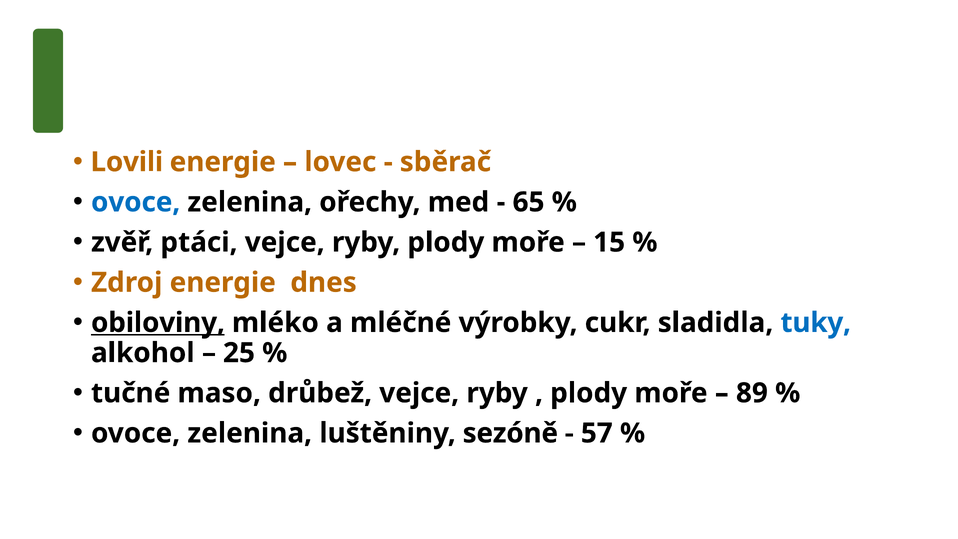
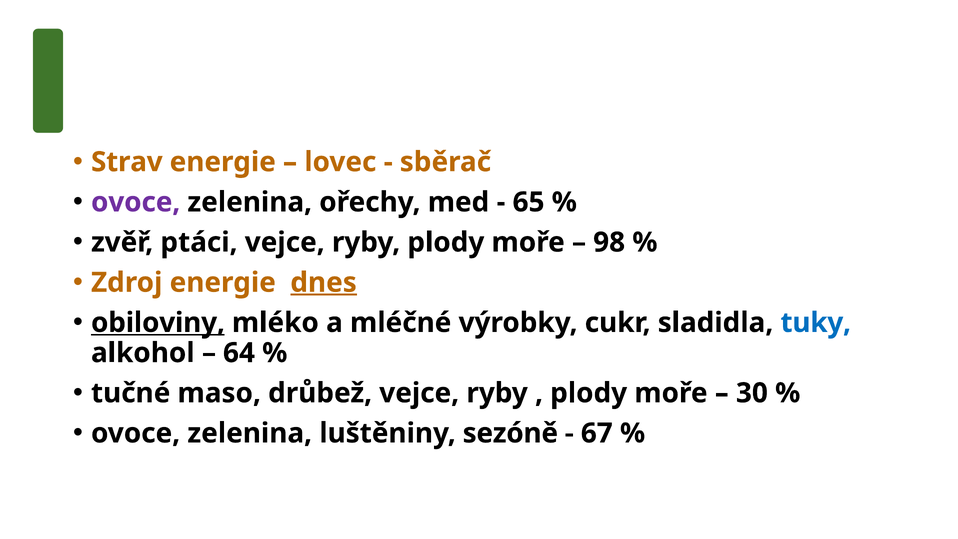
Lovili: Lovili -> Strav
ovoce at (136, 202) colour: blue -> purple
15: 15 -> 98
dnes underline: none -> present
25: 25 -> 64
89: 89 -> 30
57: 57 -> 67
